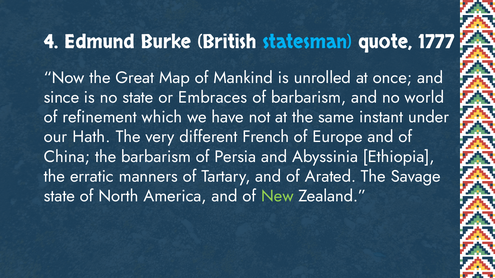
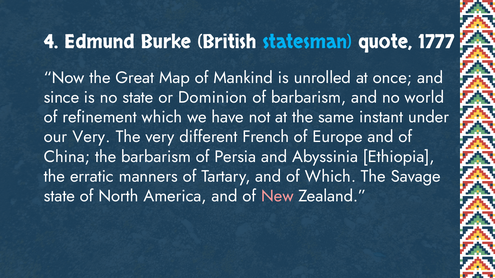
Embraces: Embraces -> Dominion
our Hath: Hath -> Very
of Arated: Arated -> Which
New colour: light green -> pink
